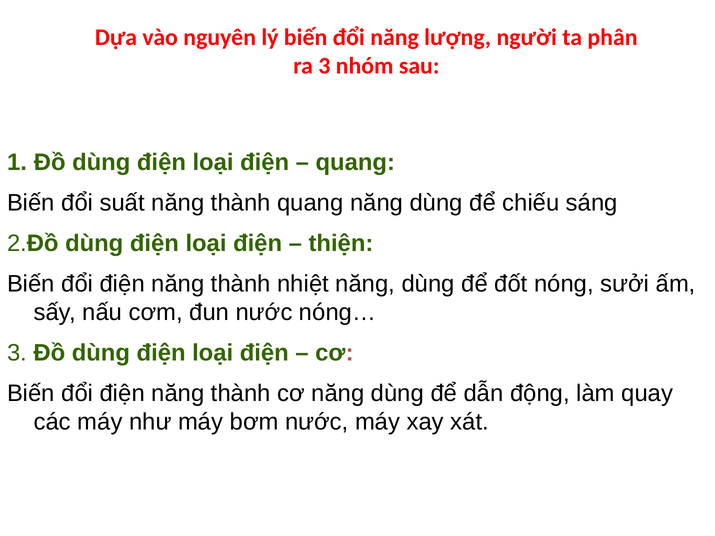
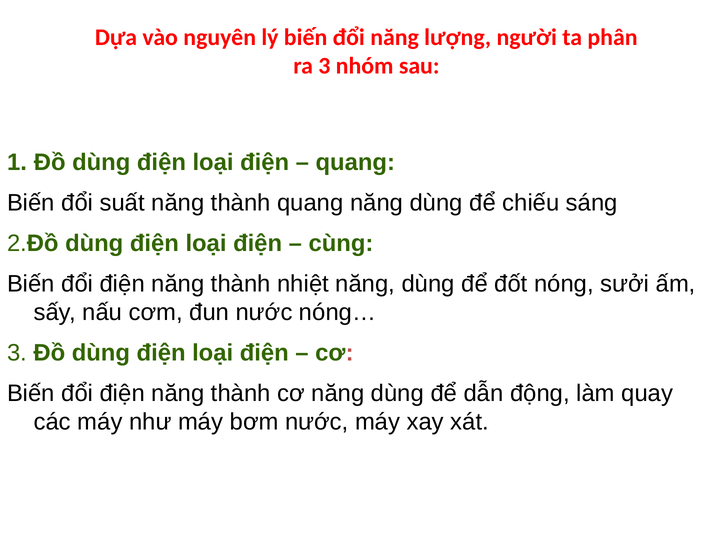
thiện: thiện -> cùng
